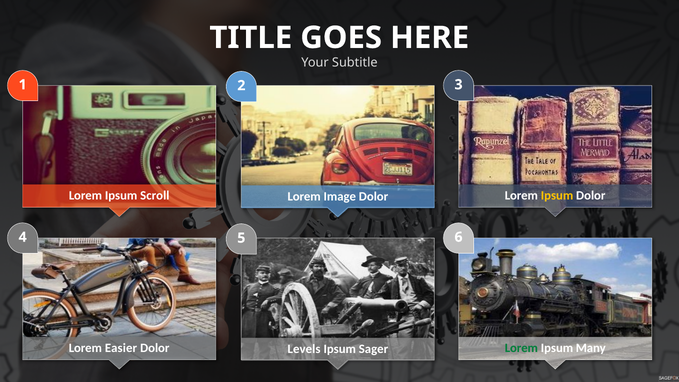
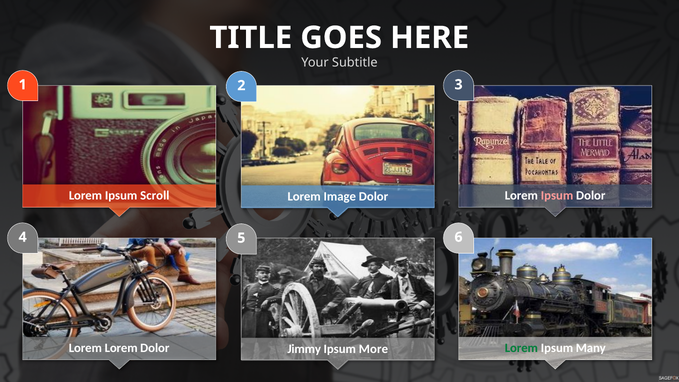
Ipsum at (557, 195) colour: yellow -> pink
Lorem Easier: Easier -> Lorem
Levels: Levels -> Jimmy
Sager: Sager -> More
